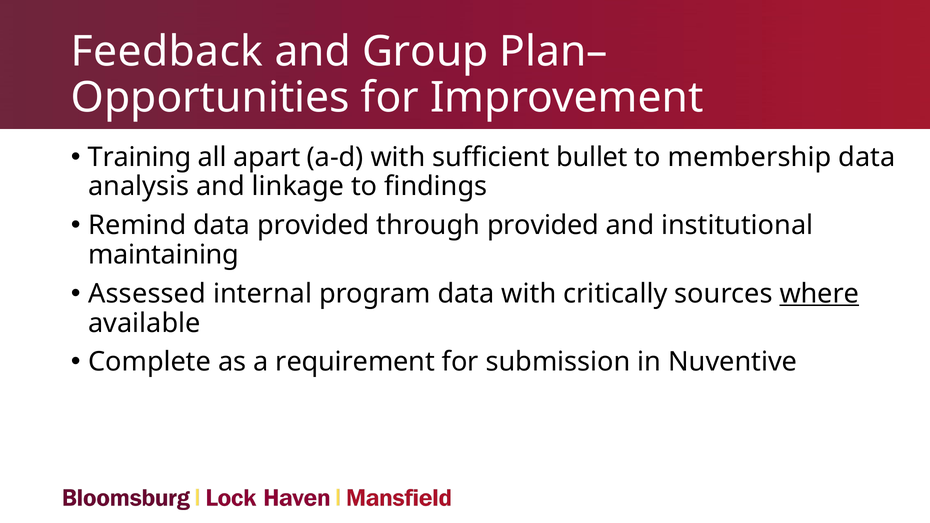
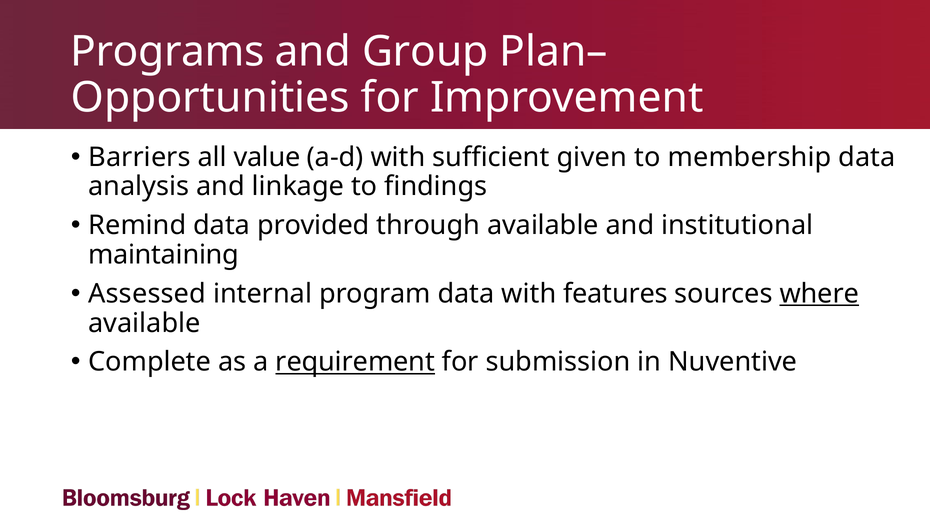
Feedback: Feedback -> Programs
Training: Training -> Barriers
apart: apart -> value
bullet: bullet -> given
through provided: provided -> available
critically: critically -> features
requirement underline: none -> present
